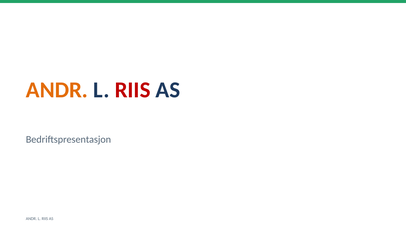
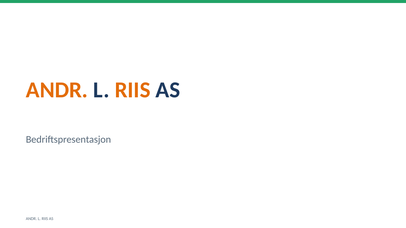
RIIS at (133, 90) colour: red -> orange
